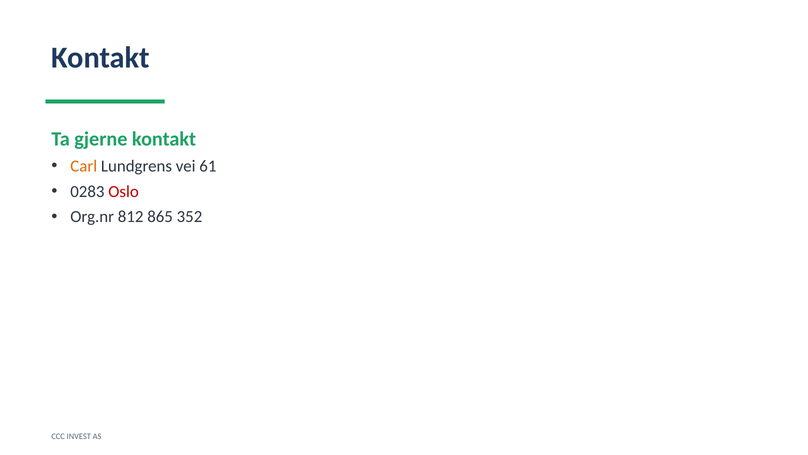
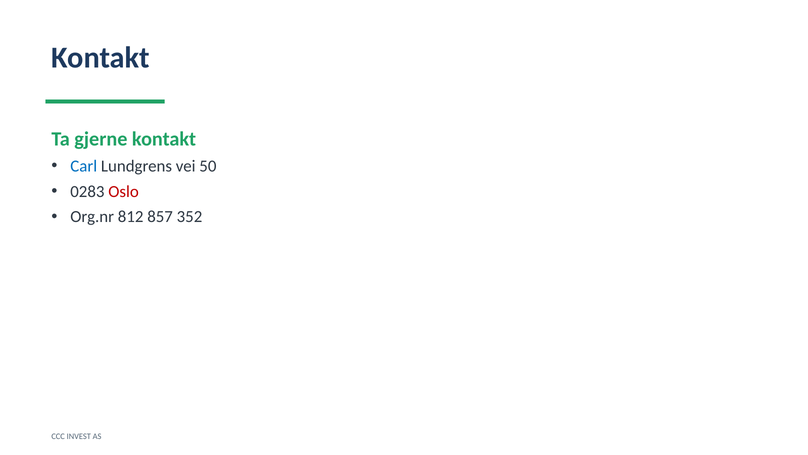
Carl colour: orange -> blue
61: 61 -> 50
865: 865 -> 857
